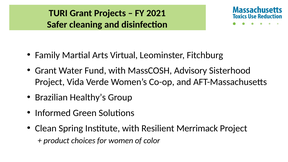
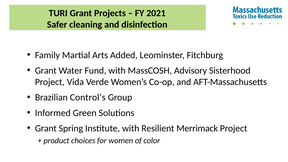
Virtual: Virtual -> Added
Healthy’s: Healthy’s -> Control’s
Clean at (46, 128): Clean -> Grant
